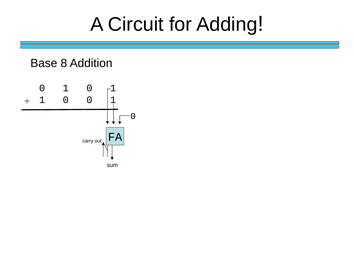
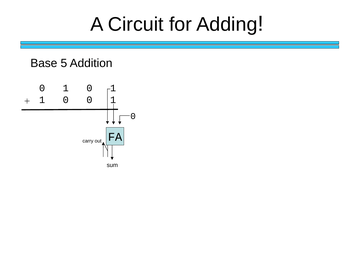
8: 8 -> 5
